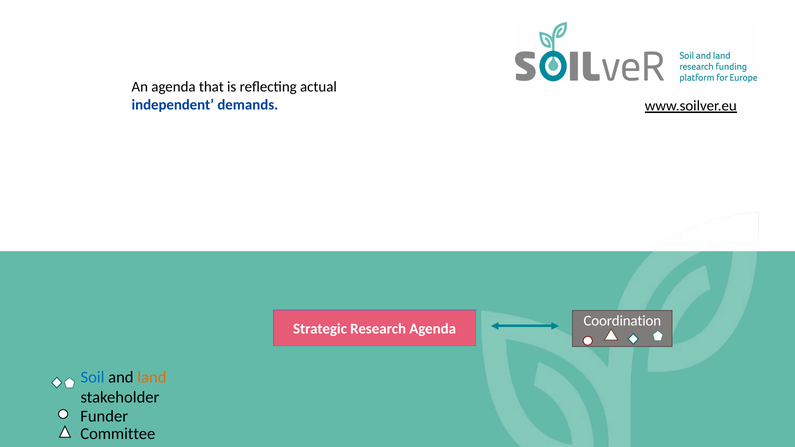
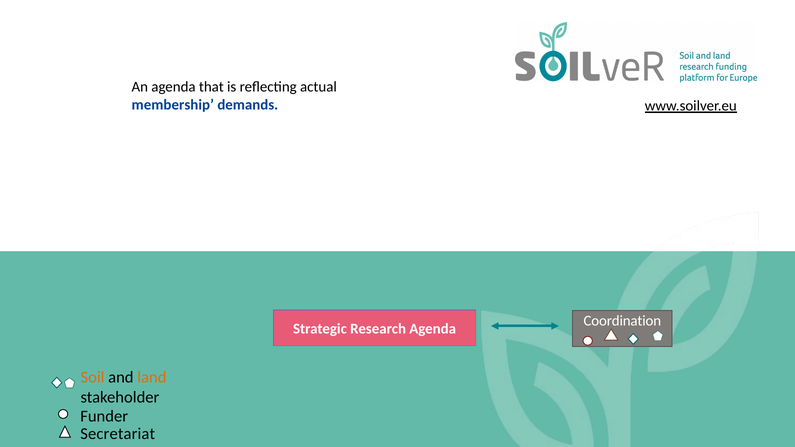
independent: independent -> membership
Soil colour: blue -> orange
Committee: Committee -> Secretariat
